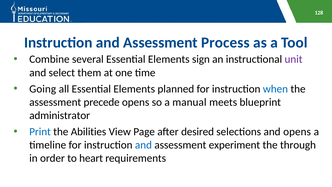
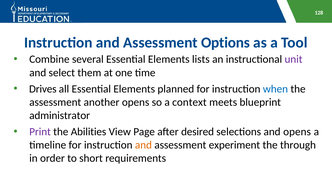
Process: Process -> Options
sign: sign -> lists
Going: Going -> Drives
precede: precede -> another
manual: manual -> context
Print colour: blue -> purple
and at (143, 145) colour: blue -> orange
heart: heart -> short
